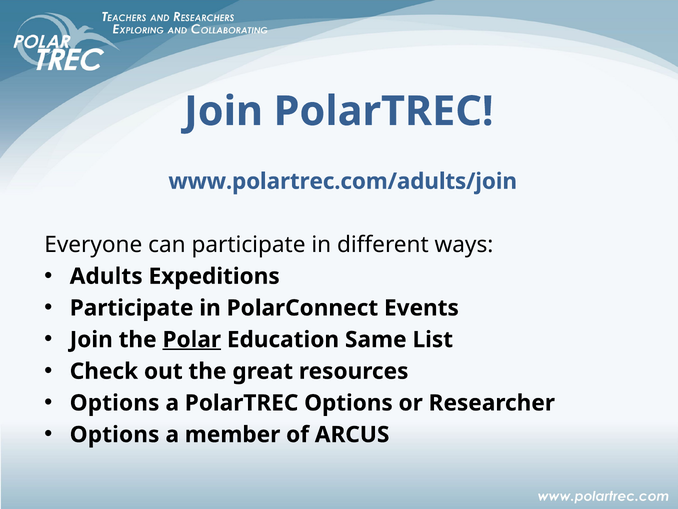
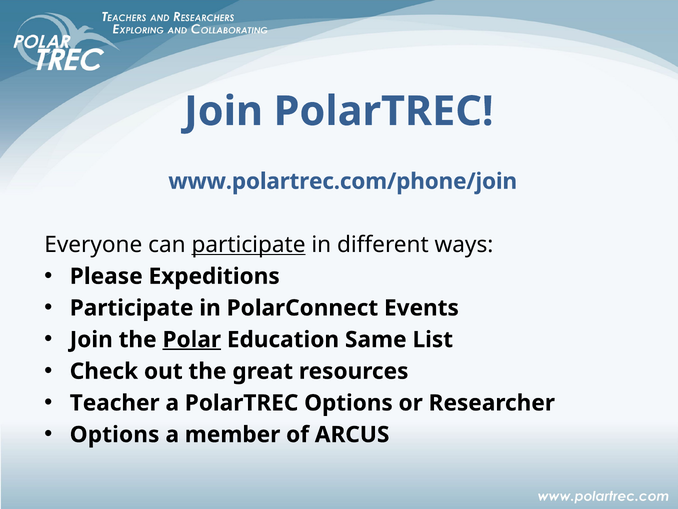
www.polartrec.com/adults/join: www.polartrec.com/adults/join -> www.polartrec.com/phone/join
participate at (249, 244) underline: none -> present
Adults: Adults -> Please
Options at (115, 403): Options -> Teacher
